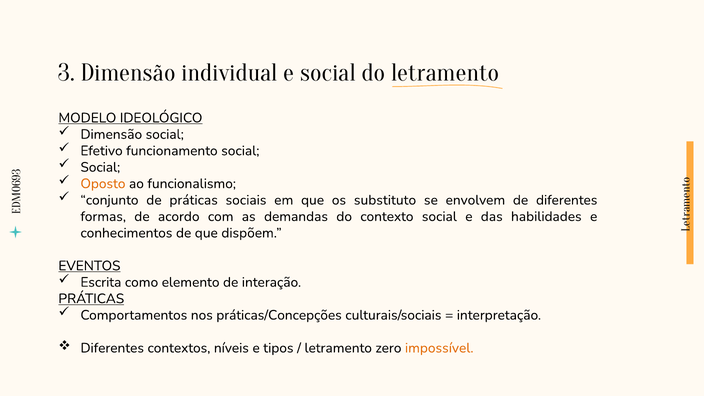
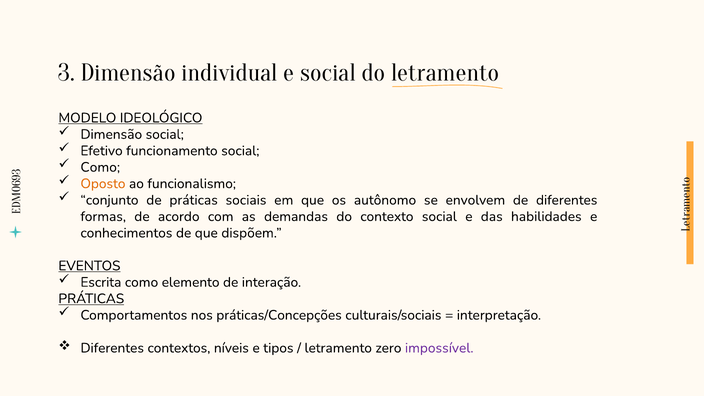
Social at (100, 167): Social -> Como
substituto: substituto -> autônomo
impossível colour: orange -> purple
